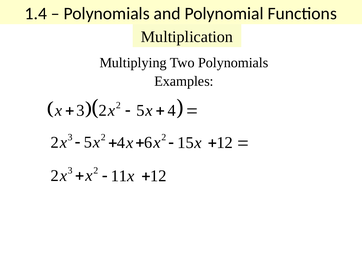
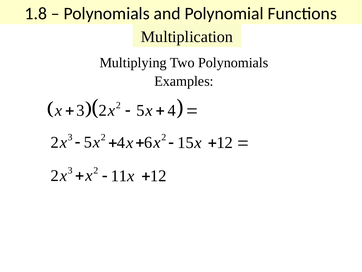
1.4: 1.4 -> 1.8
